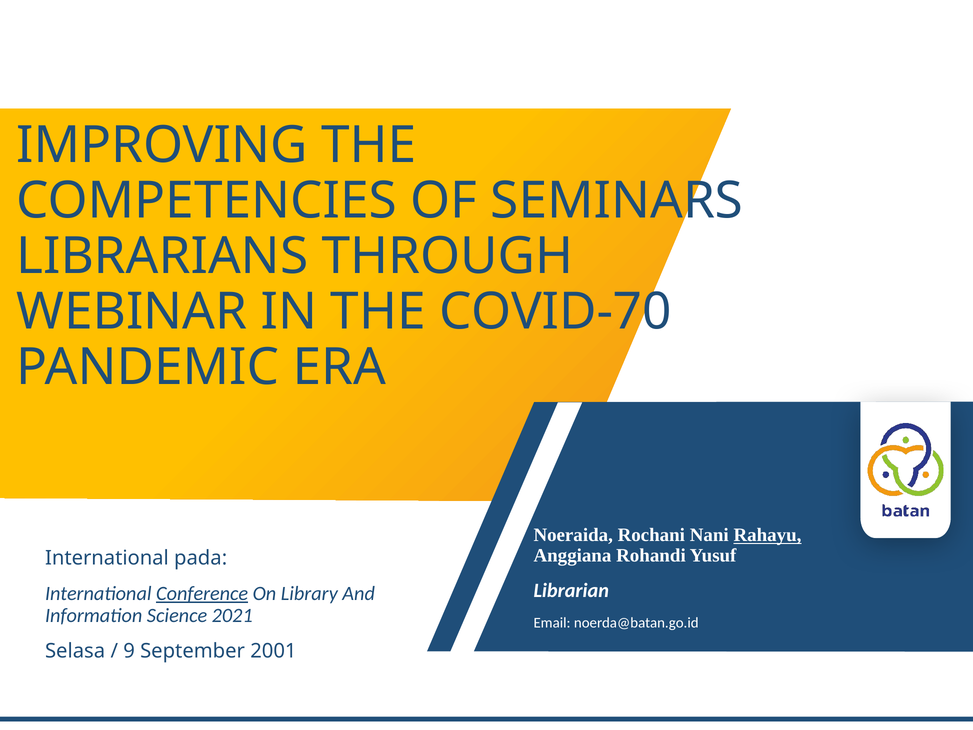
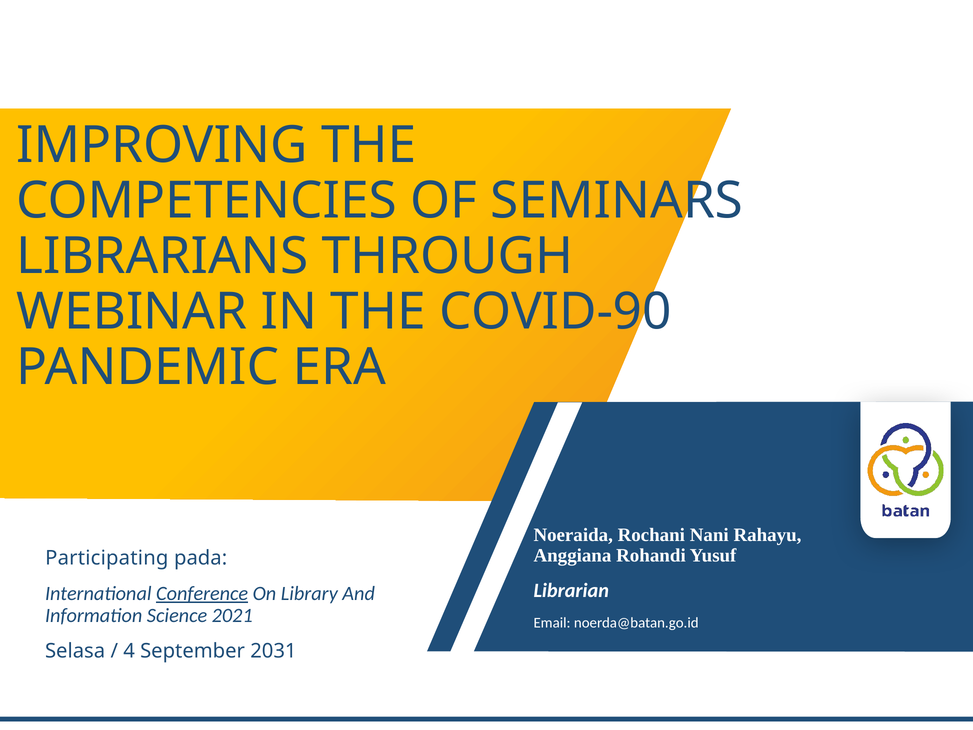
COVID-70: COVID-70 -> COVID-90
Rahayu underline: present -> none
International at (107, 558): International -> Participating
9: 9 -> 4
2001: 2001 -> 2031
